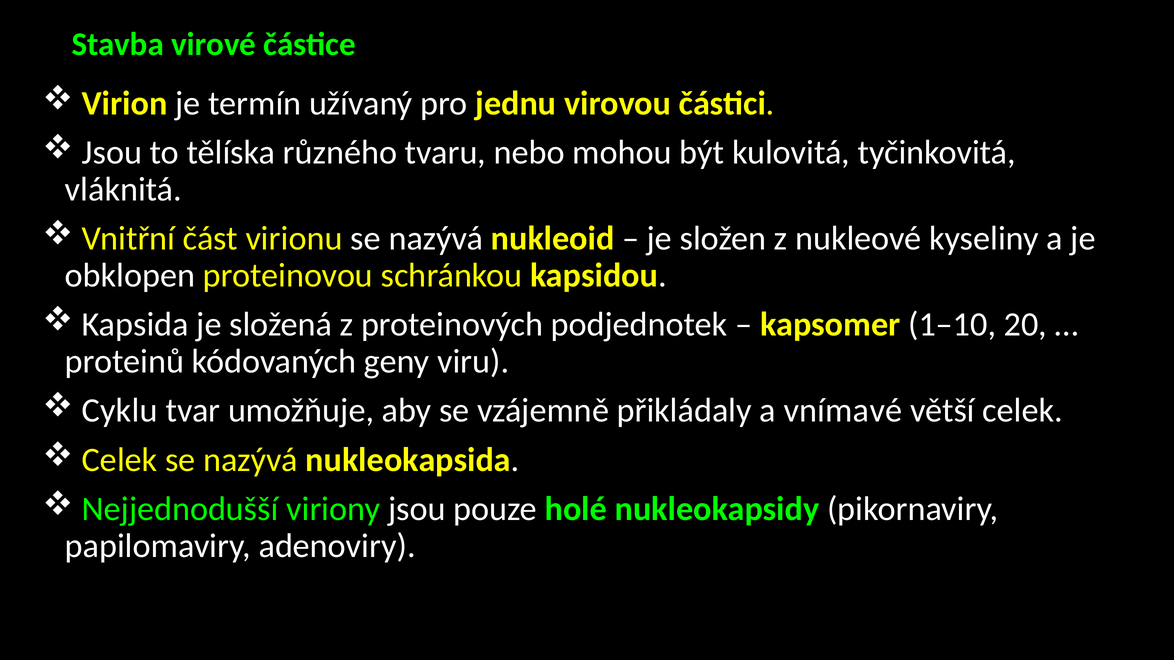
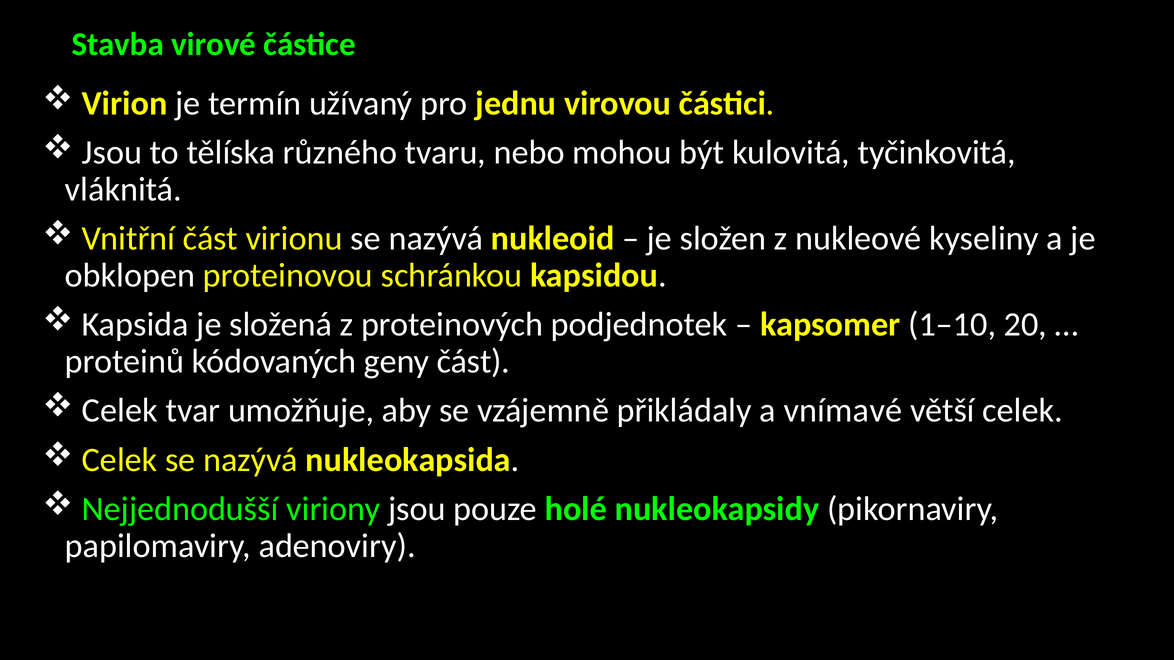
geny viru: viru -> část
Cyklu at (120, 411): Cyklu -> Celek
